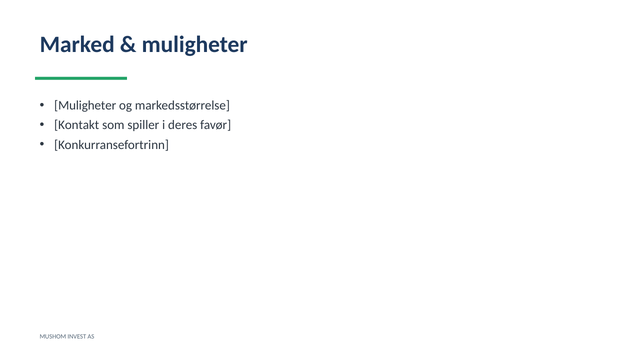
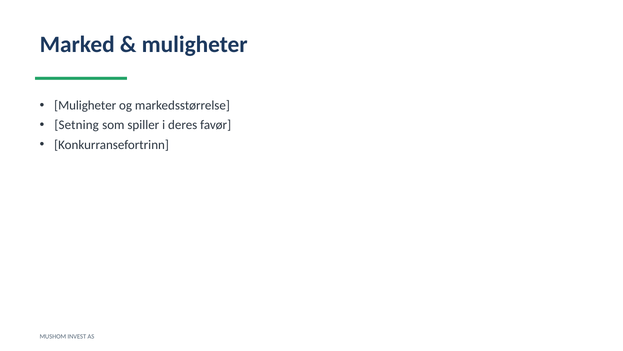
Kontakt: Kontakt -> Setning
